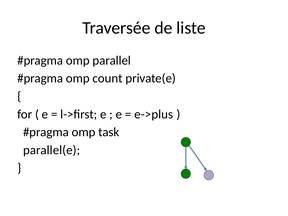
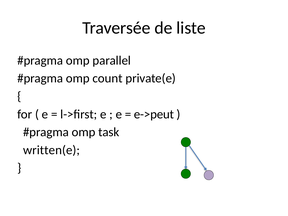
e->plus: e->plus -> e->peut
parallel(e: parallel(e -> written(e
